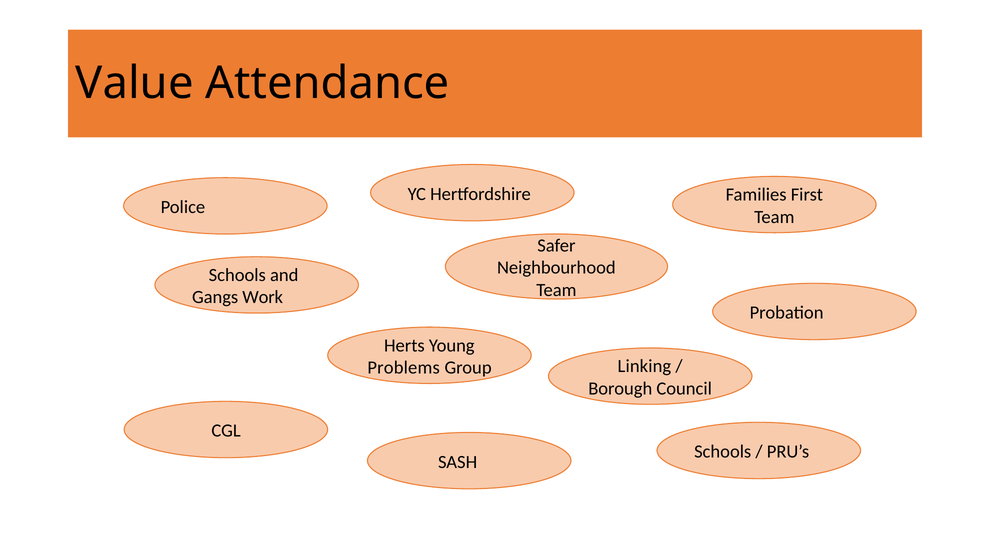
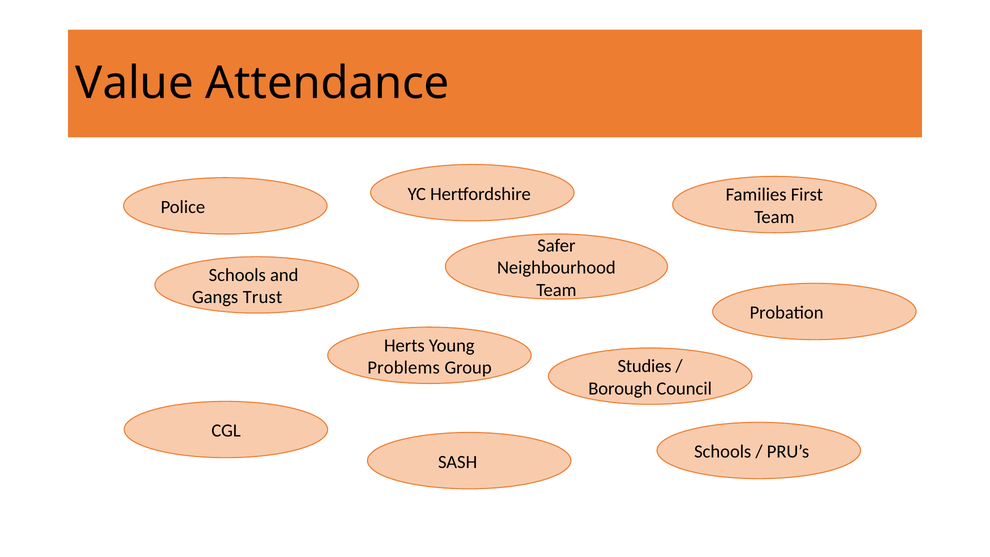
Work: Work -> Trust
Linking: Linking -> Studies
